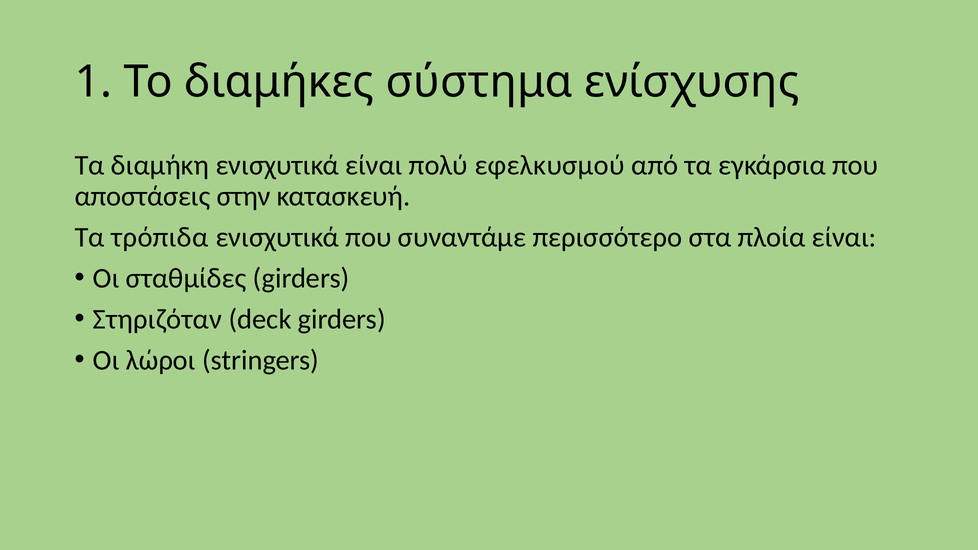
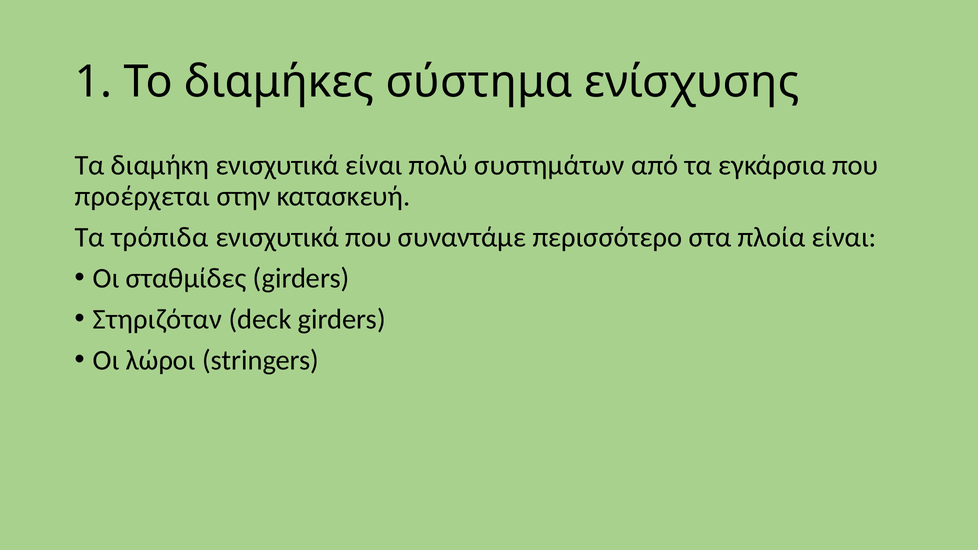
εφελκυσμού: εφελκυσμού -> συστημάτων
αποστάσεις: αποστάσεις -> προέρχεται
